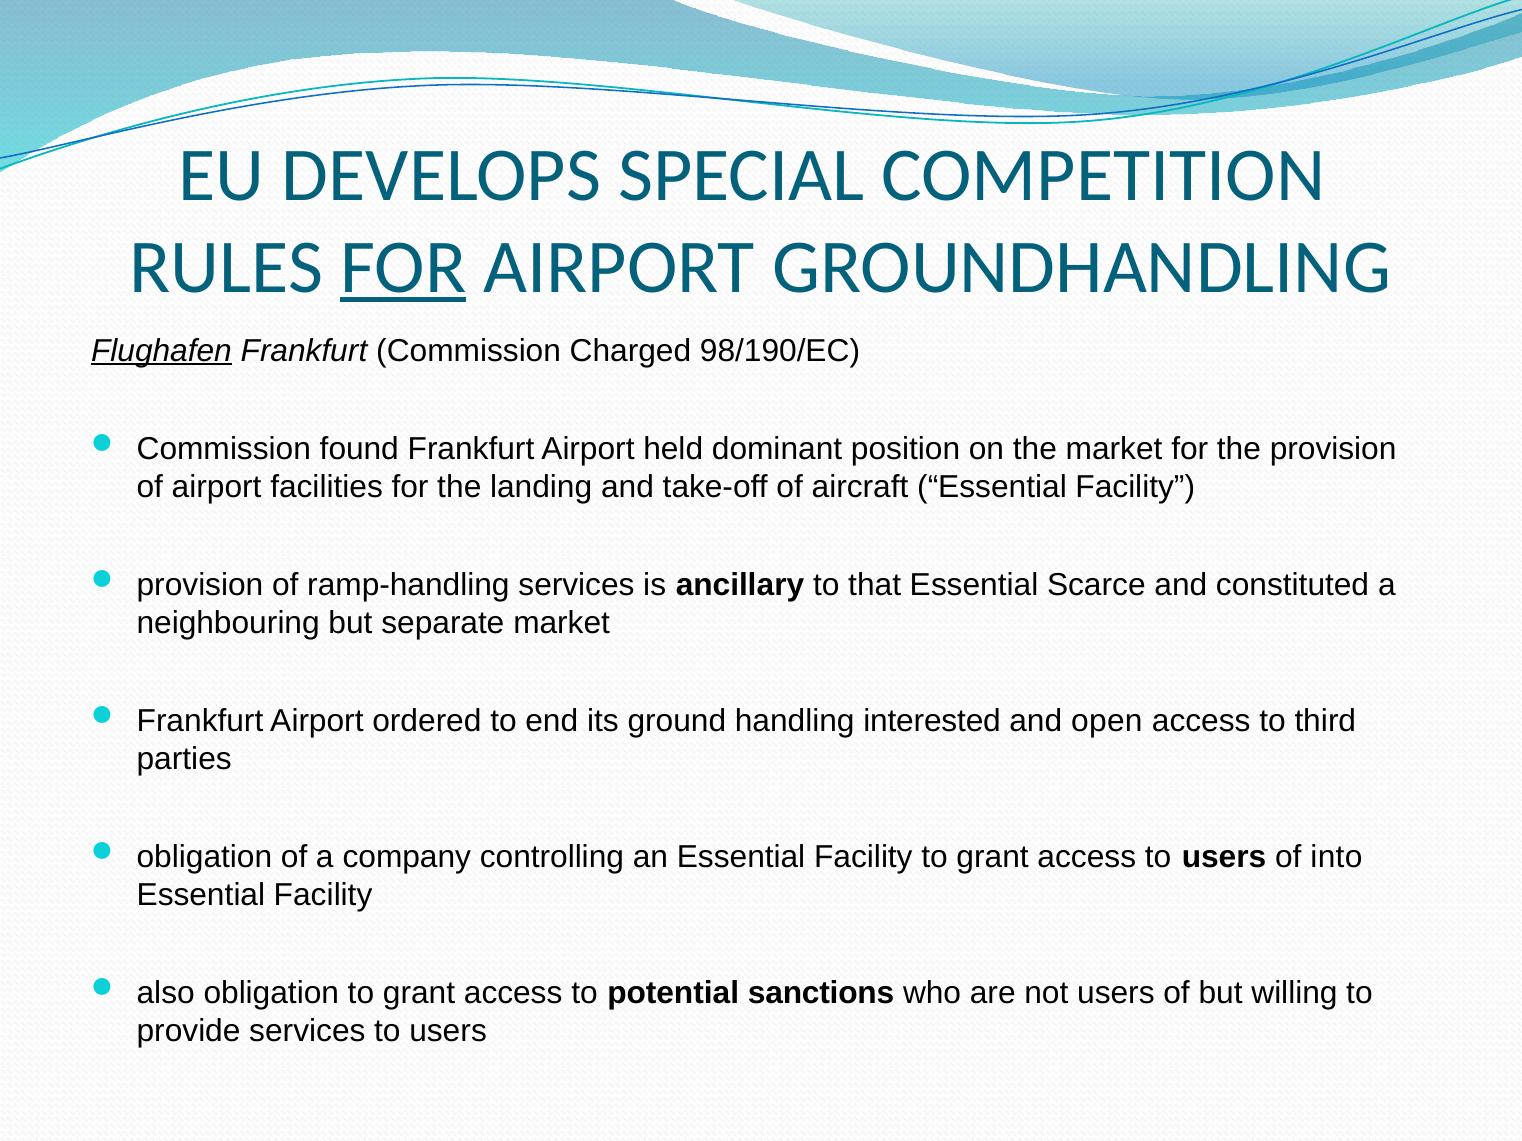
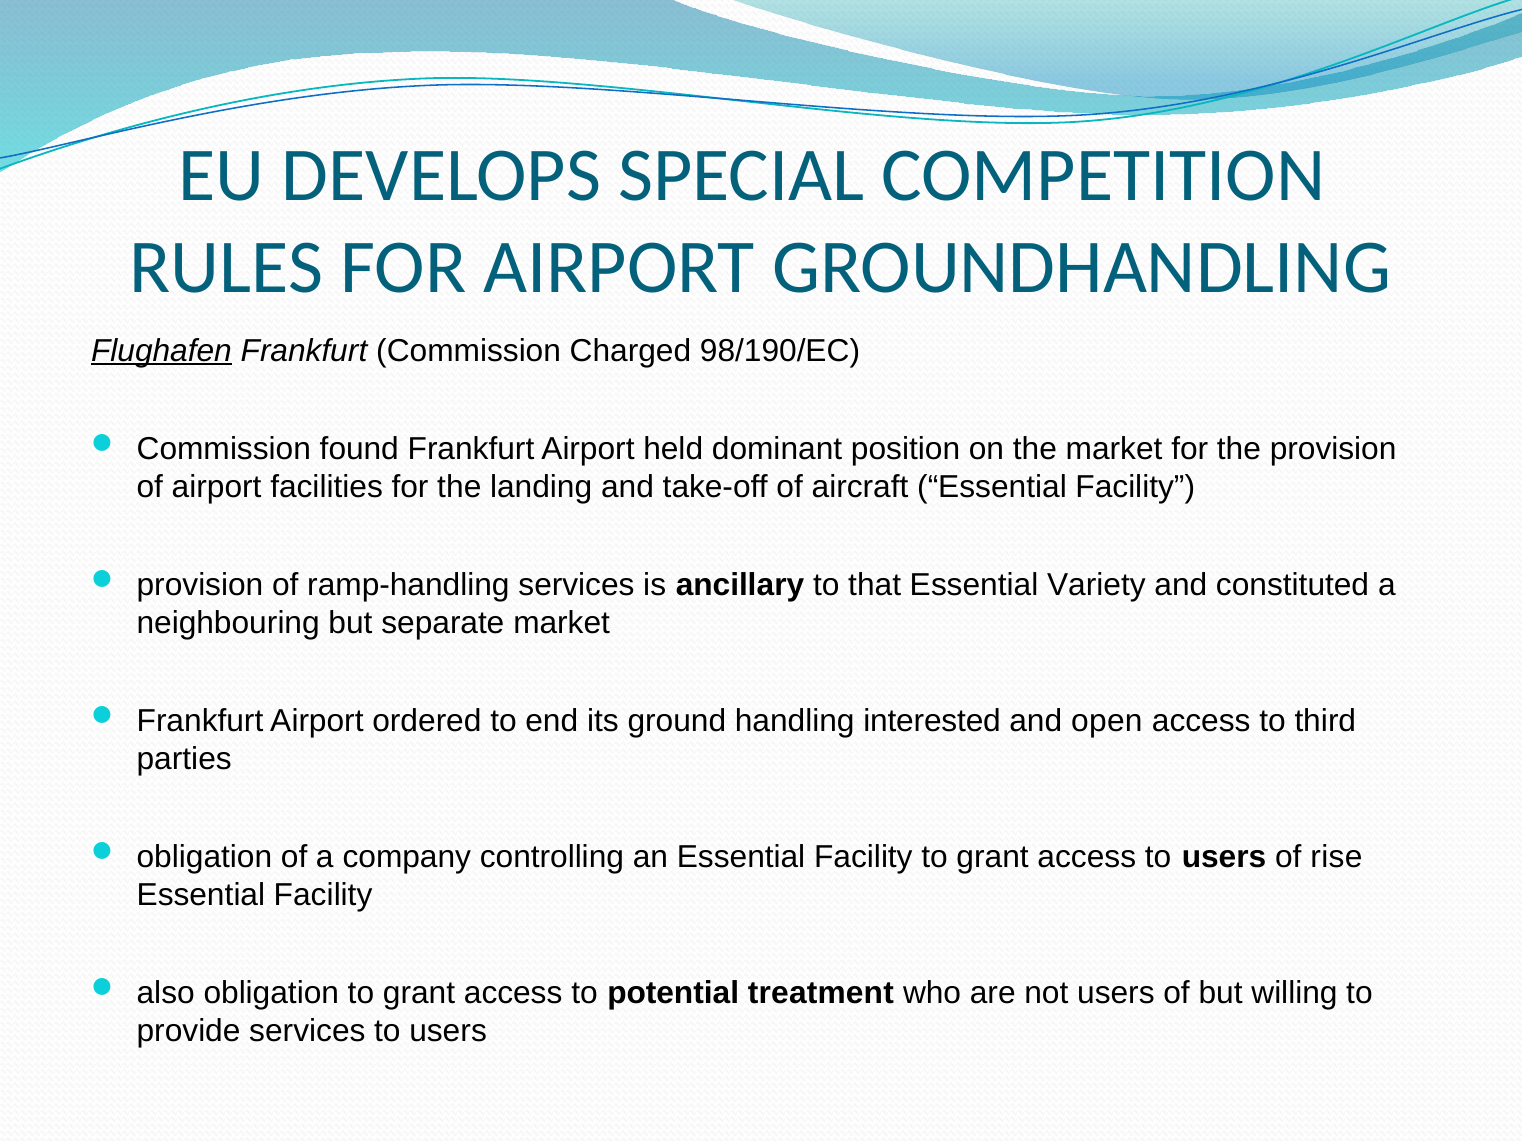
FOR at (403, 267) underline: present -> none
Scarce: Scarce -> Variety
into: into -> rise
sanctions: sanctions -> treatment
